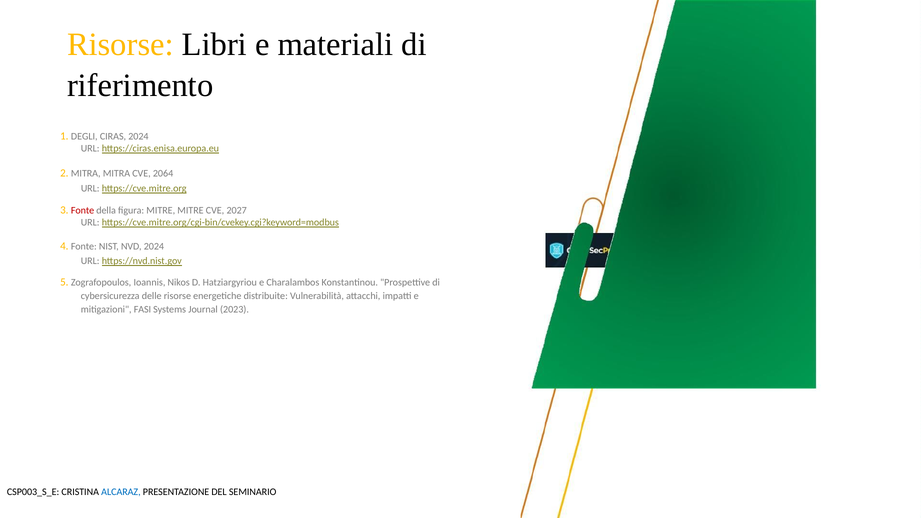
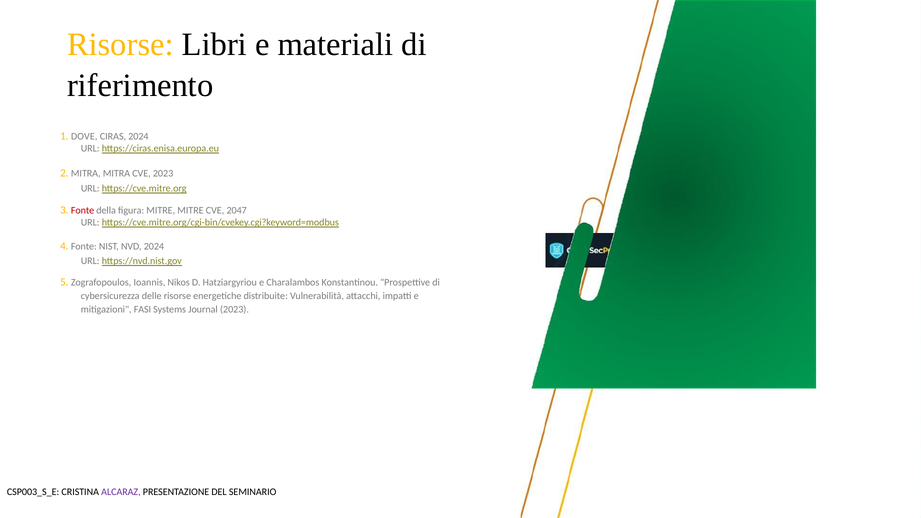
DEGLI: DEGLI -> DOVE
CVE 2064: 2064 -> 2023
2027: 2027 -> 2047
ALCARAZ colour: blue -> purple
